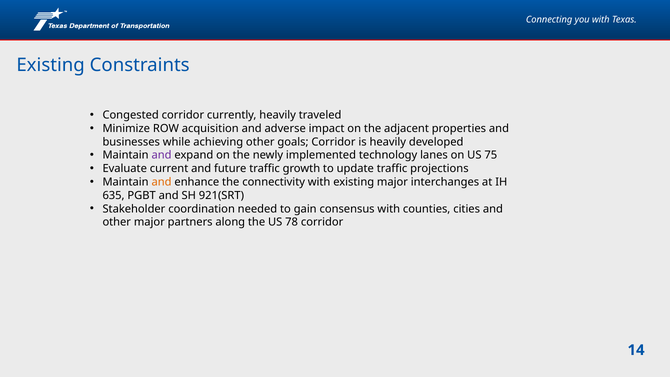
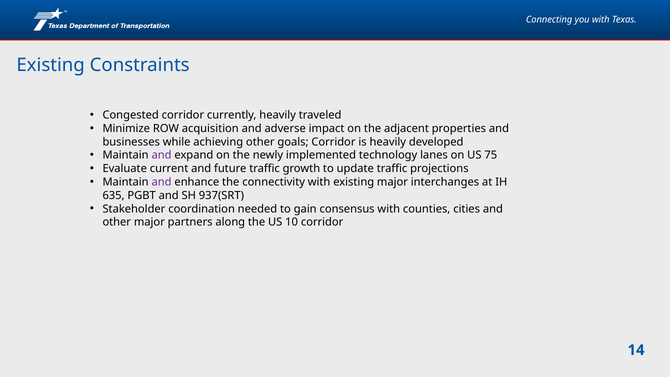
and at (162, 182) colour: orange -> purple
921(SRT: 921(SRT -> 937(SRT
78: 78 -> 10
